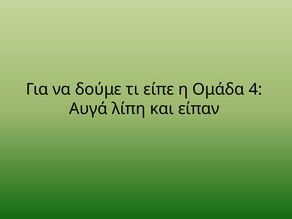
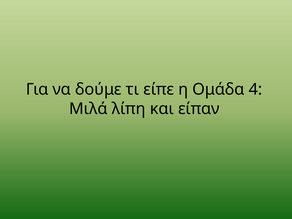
Αυγά: Αυγά -> Μιλά
